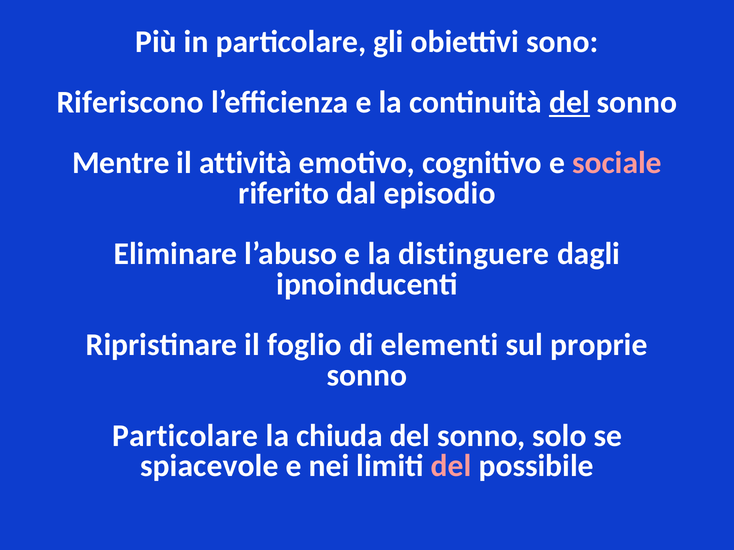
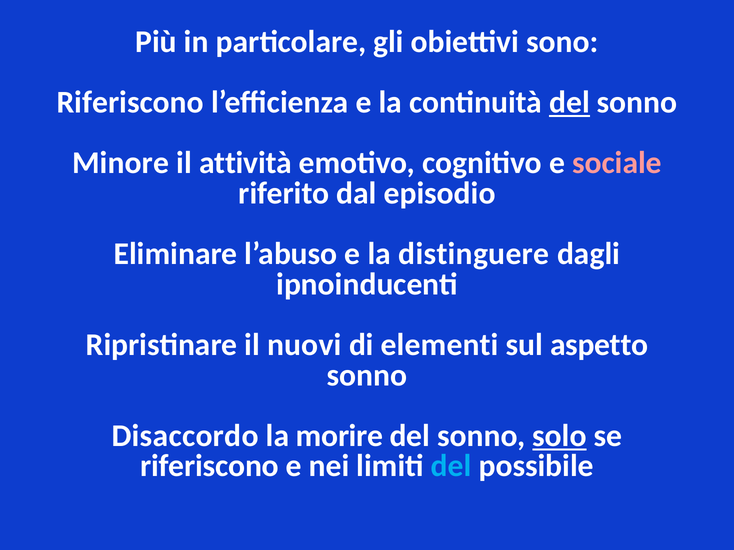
Mentre: Mentre -> Minore
foglio: foglio -> nuovi
proprie: proprie -> aspetto
Particolare at (185, 436): Particolare -> Disaccordo
chiuda: chiuda -> morire
solo underline: none -> present
spiacevole at (209, 466): spiacevole -> riferiscono
del at (451, 466) colour: pink -> light blue
